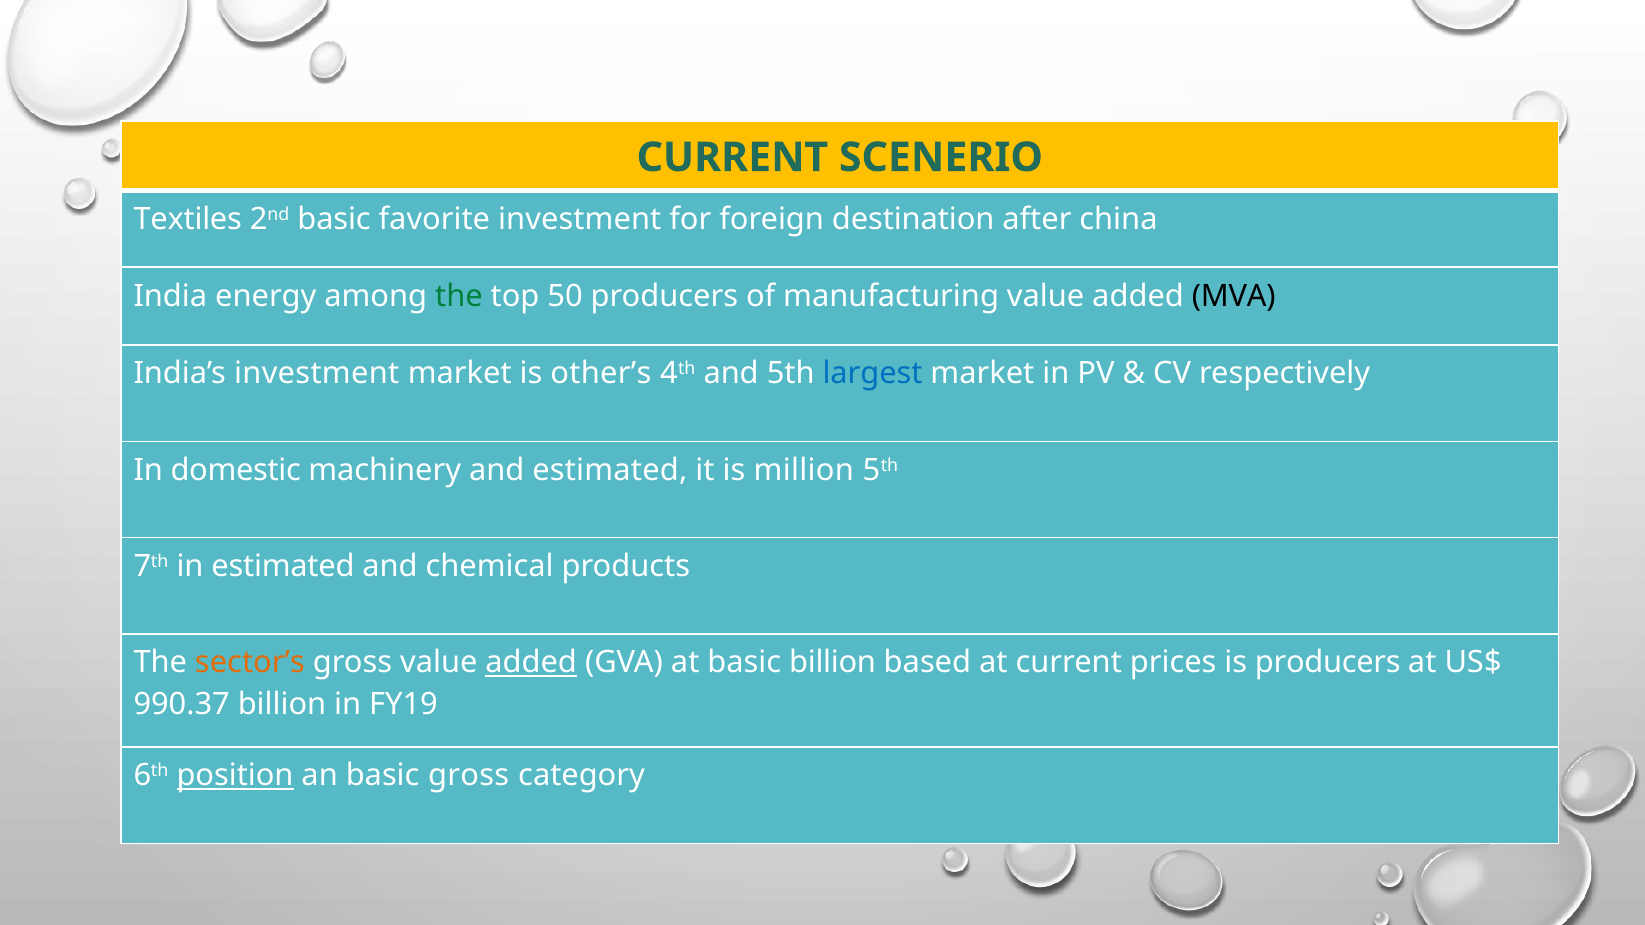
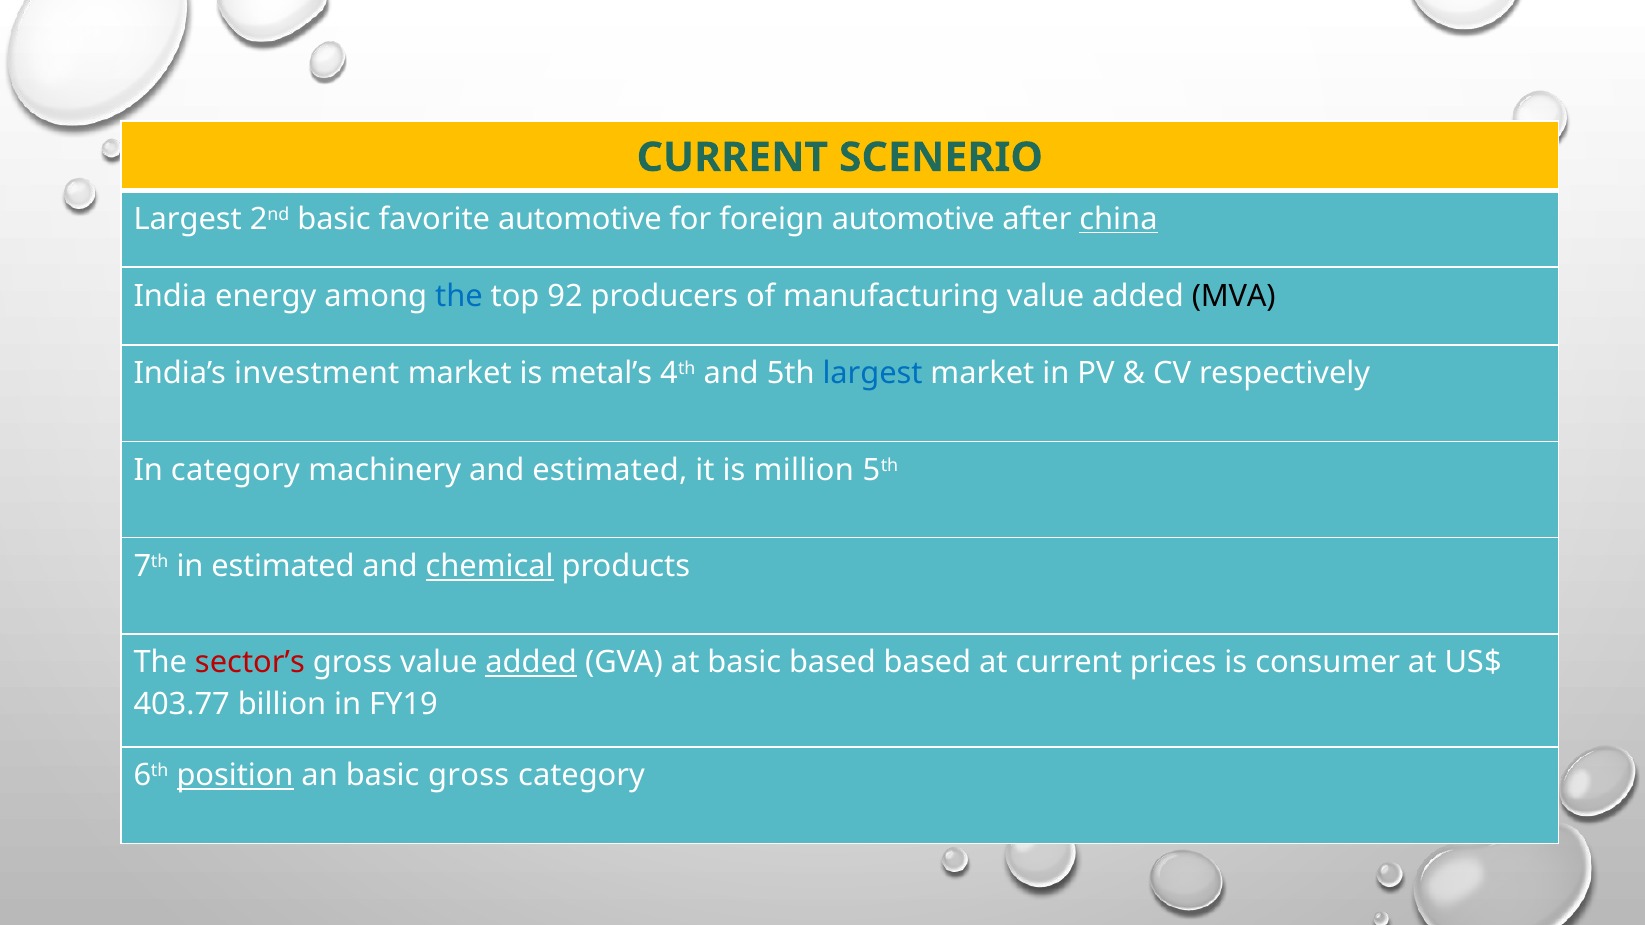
Textiles at (188, 219): Textiles -> Largest
favorite investment: investment -> automotive
foreign destination: destination -> automotive
china underline: none -> present
the at (459, 296) colour: green -> blue
50: 50 -> 92
other’s: other’s -> metal’s
In domestic: domestic -> category
chemical underline: none -> present
sector’s colour: orange -> red
basic billion: billion -> based
is producers: producers -> consumer
990.37: 990.37 -> 403.77
